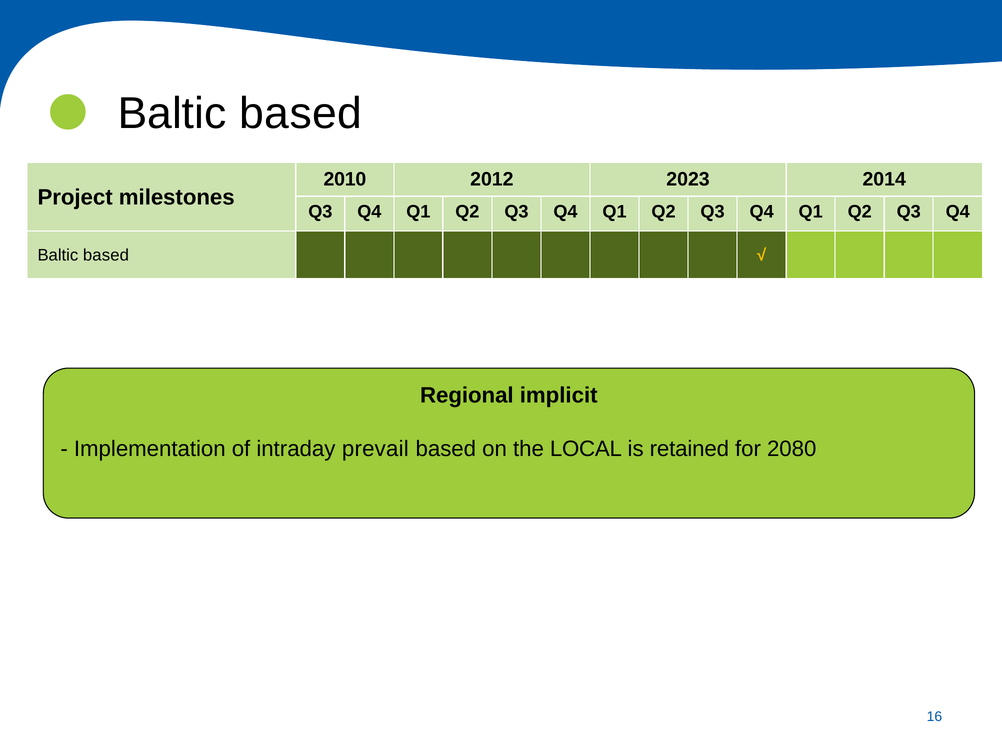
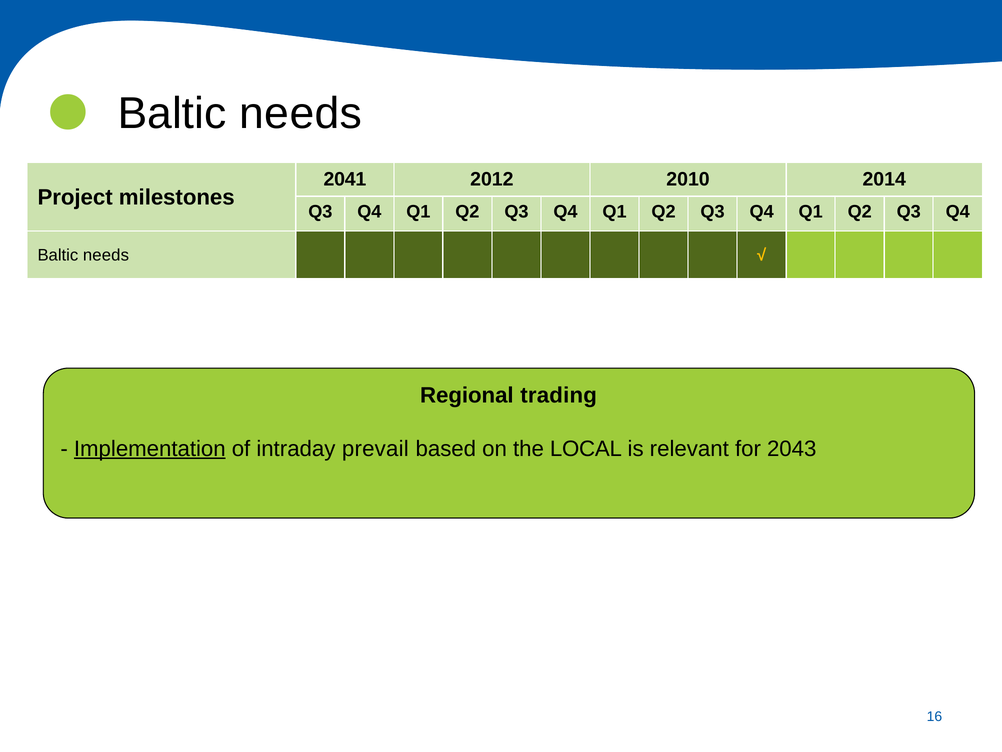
based at (301, 113): based -> needs
2010: 2010 -> 2041
2023: 2023 -> 2010
Baltic based: based -> needs
implicit: implicit -> trading
Implementation underline: none -> present
retained: retained -> relevant
2080: 2080 -> 2043
